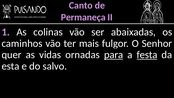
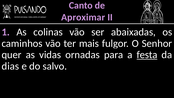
Permaneça: Permaneça -> Aproximar
para underline: present -> none
esta: esta -> dias
